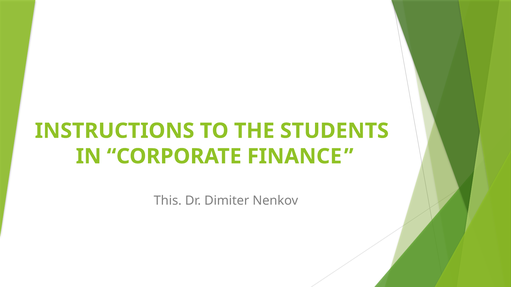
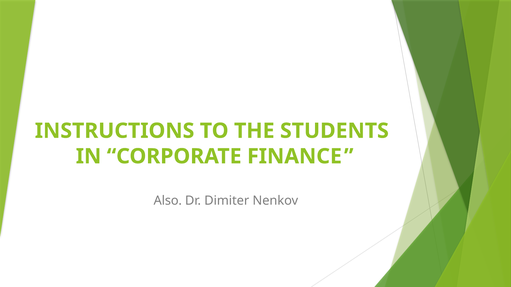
This: This -> Also
